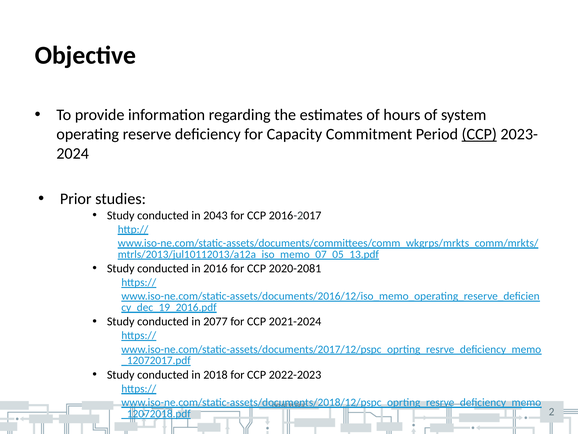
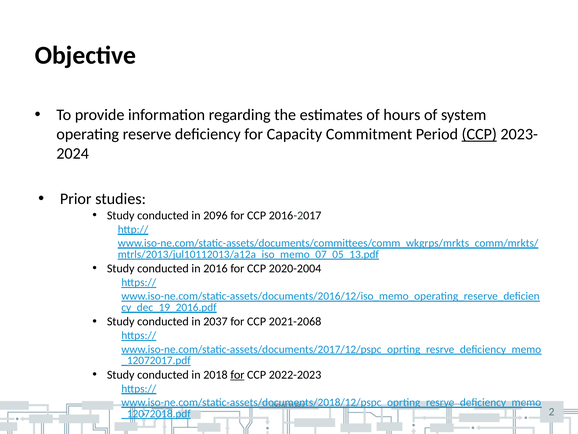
2043: 2043 -> 2096
2020-2081: 2020-2081 -> 2020-2004
2077: 2077 -> 2037
2021-2024: 2021-2024 -> 2021-2068
for at (237, 374) underline: none -> present
